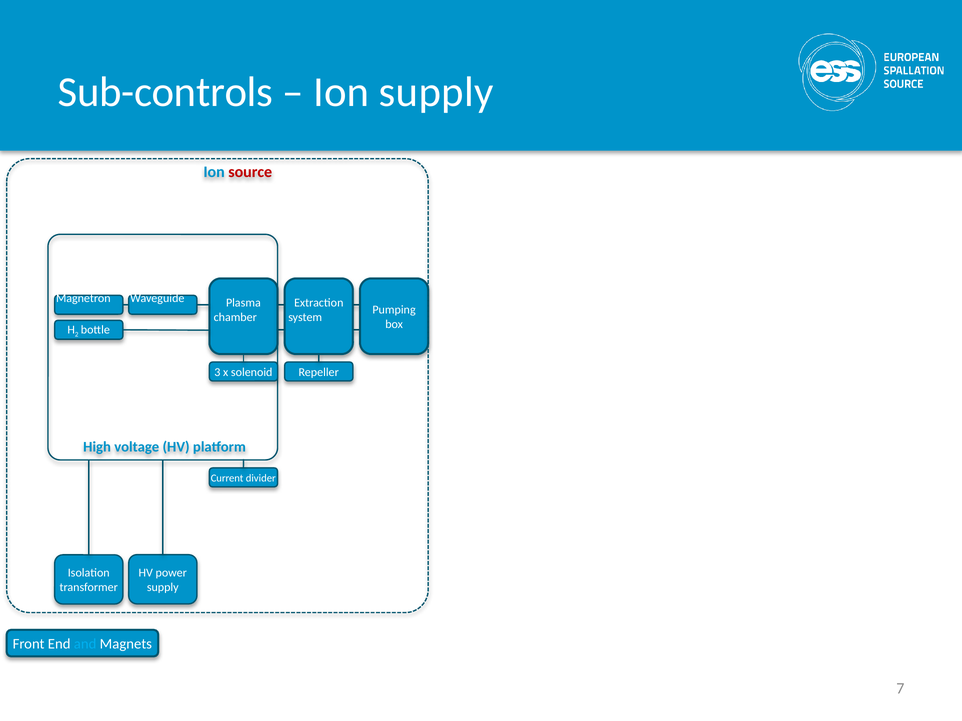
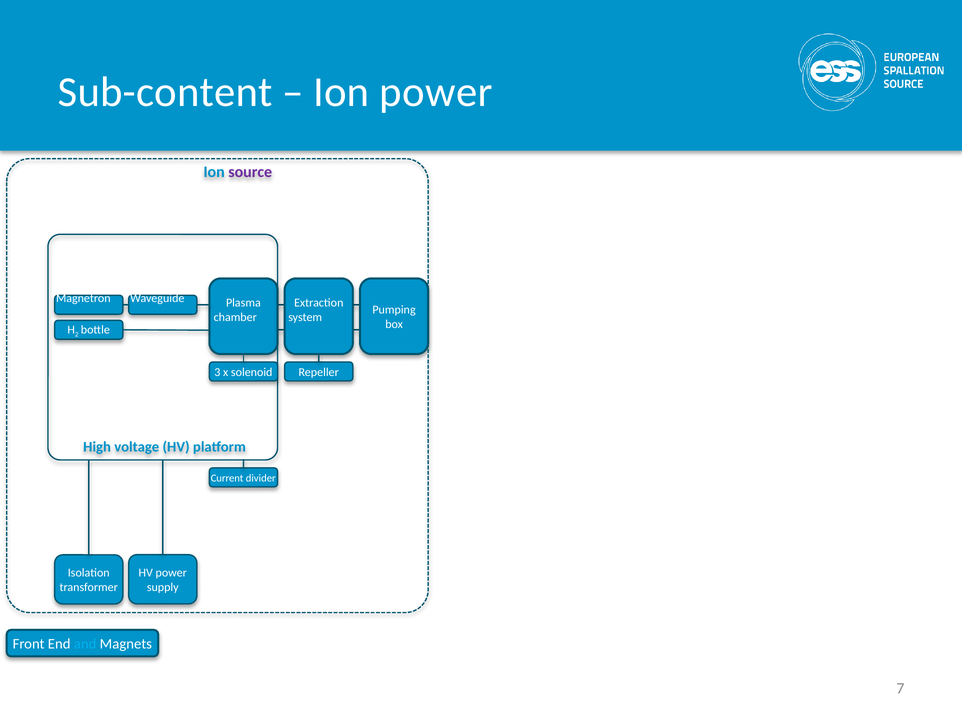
Sub-controls: Sub-controls -> Sub-content
Ion supply: supply -> power
source colour: red -> purple
